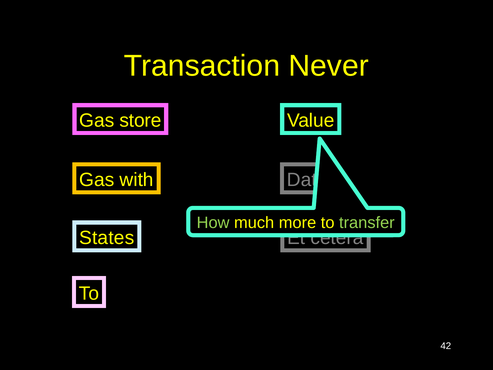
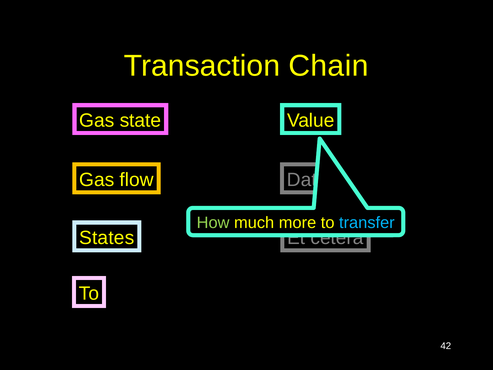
Never: Never -> Chain
store: store -> state
with: with -> flow
transfer colour: light green -> light blue
